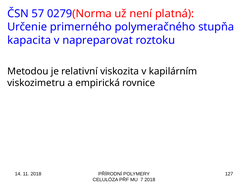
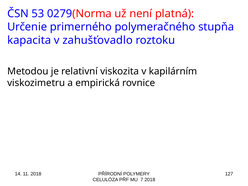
57: 57 -> 53
napreparovat: napreparovat -> zahušťovadlo
